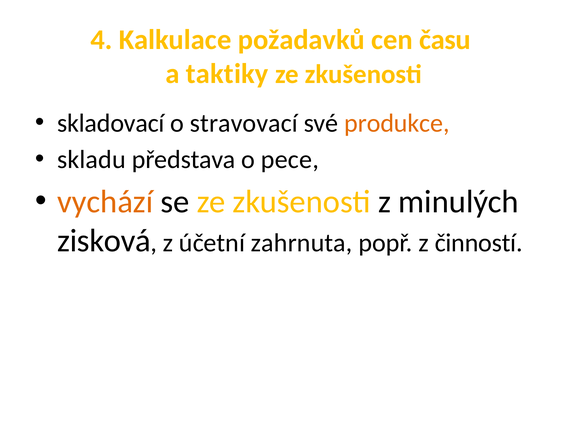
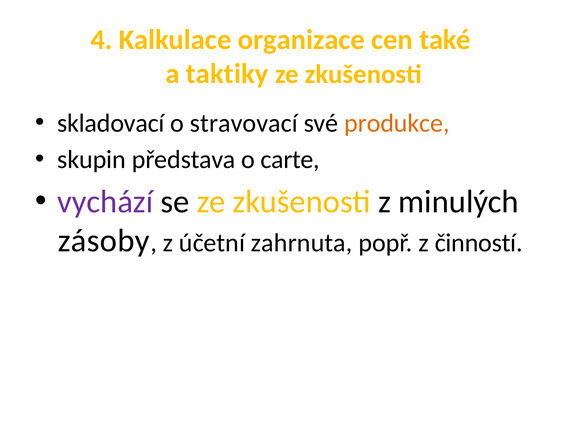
požadavků: požadavků -> organizace
času: času -> také
skladu: skladu -> skupin
pece: pece -> carte
vychází colour: orange -> purple
zisková: zisková -> zásoby
